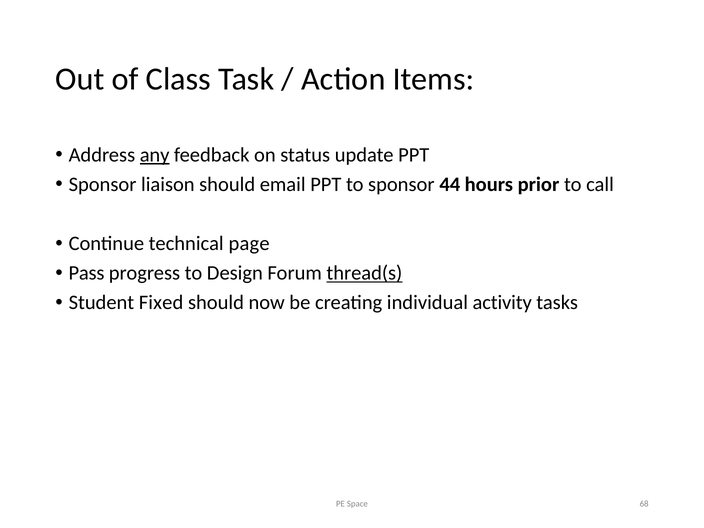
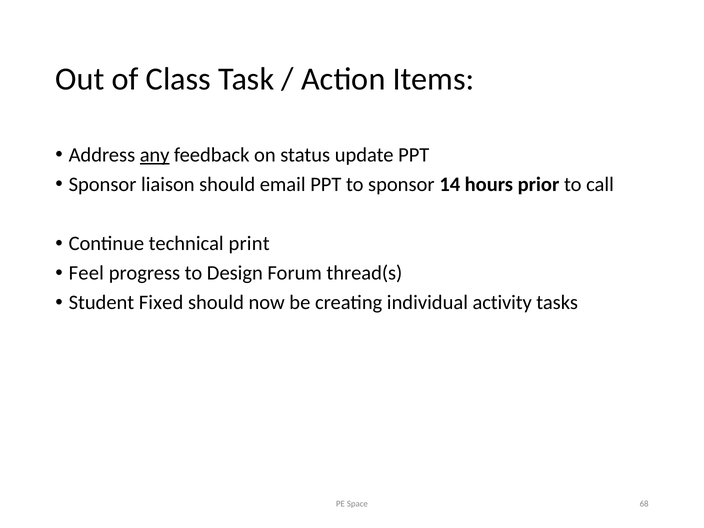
44: 44 -> 14
page: page -> print
Pass: Pass -> Feel
thread(s underline: present -> none
